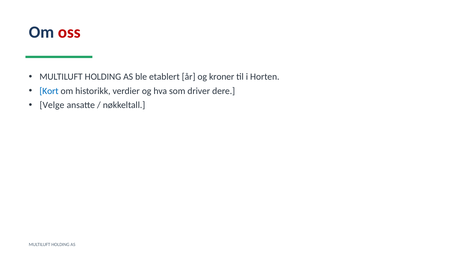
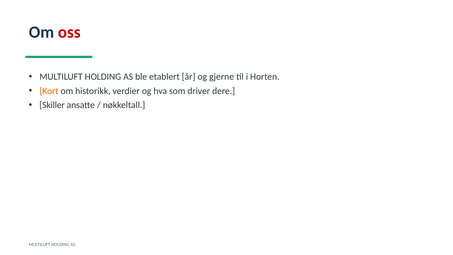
kroner: kroner -> gjerne
Kort colour: blue -> orange
Velge: Velge -> Skiller
